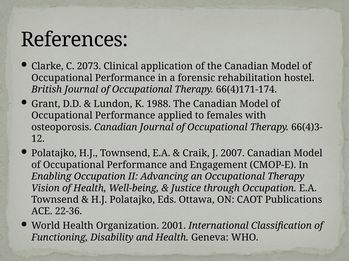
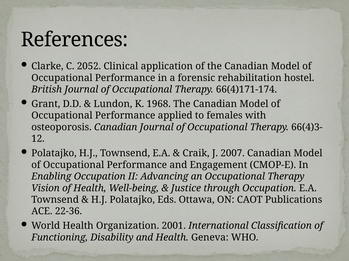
2073: 2073 -> 2052
1988: 1988 -> 1968
